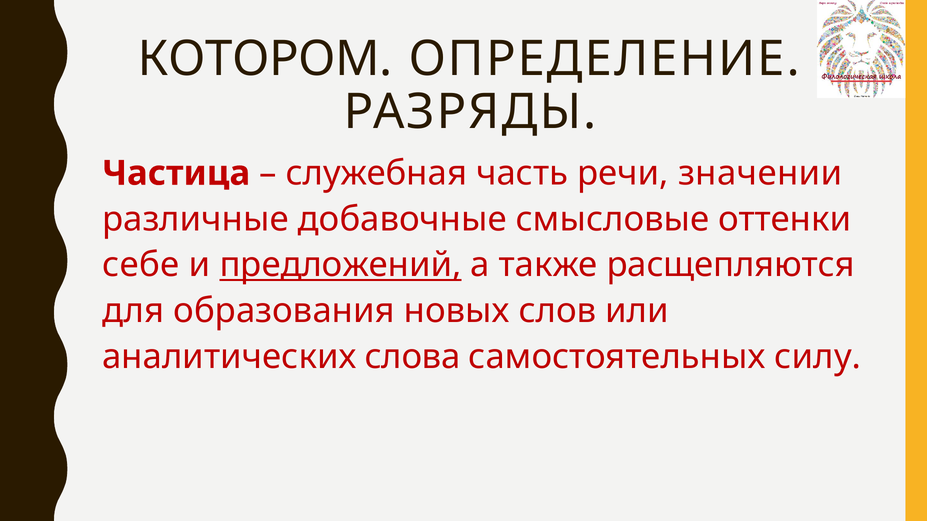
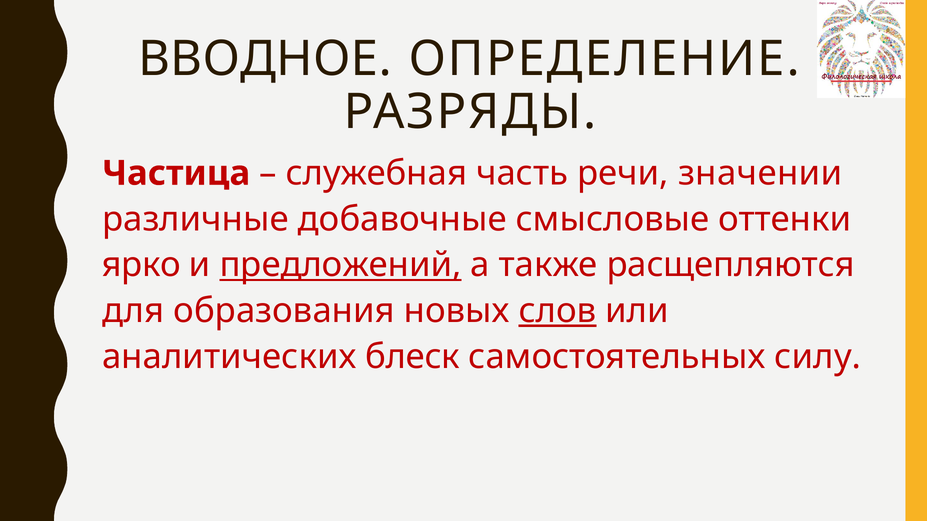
КОТОРОМ: КОТОРОМ -> ВВОДНОЕ
себе: себе -> ярко
слов underline: none -> present
слова: слова -> блеск
